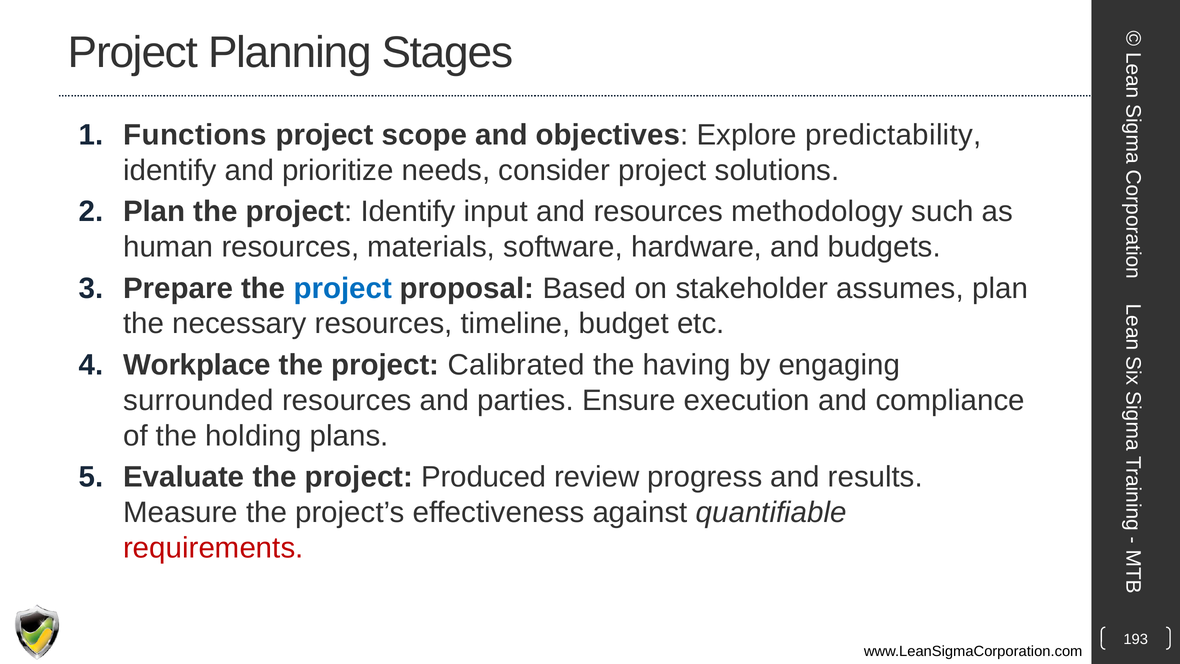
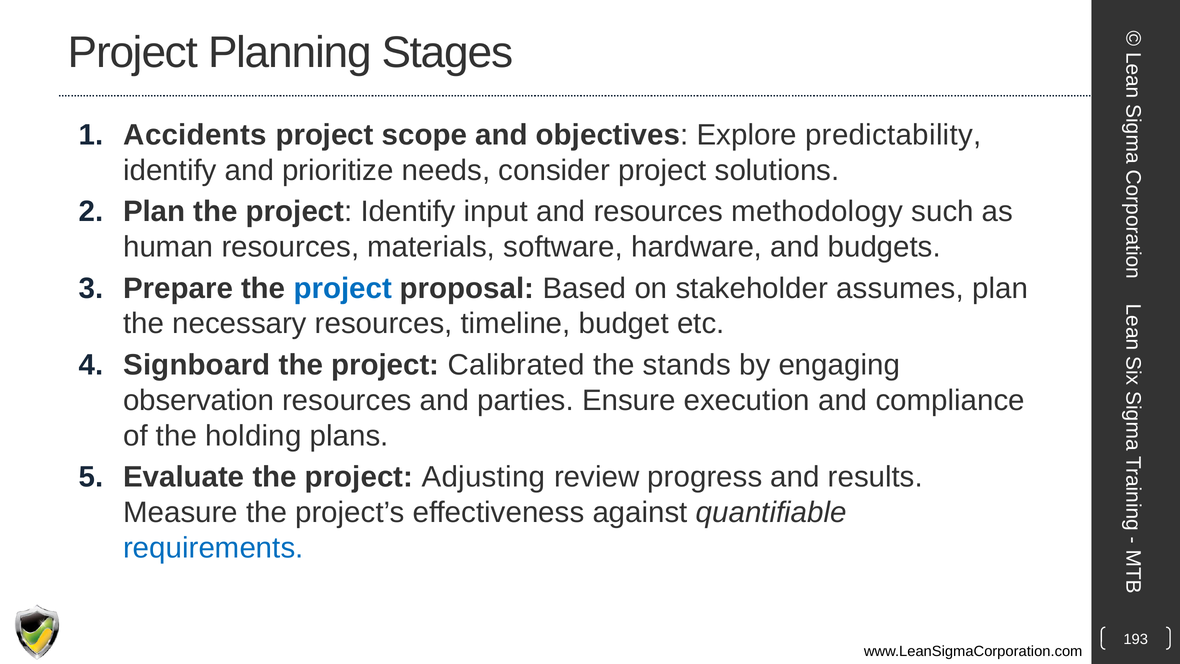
Functions: Functions -> Accidents
Workplace: Workplace -> Signboard
having: having -> stands
surrounded: surrounded -> observation
Produced: Produced -> Adjusting
requirements colour: red -> blue
